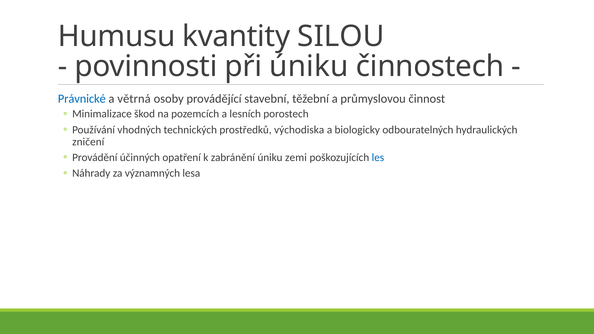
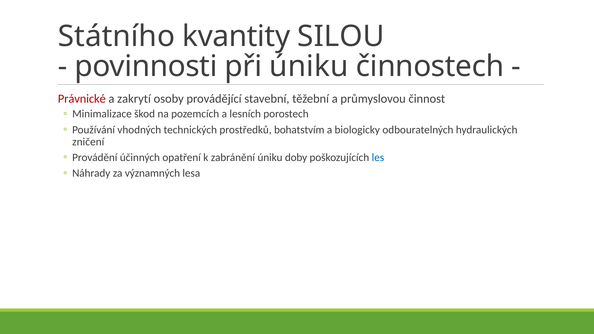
Humusu: Humusu -> Státního
Právnické colour: blue -> red
větrná: větrná -> zakrytí
východiska: východiska -> bohatstvím
zemi: zemi -> doby
